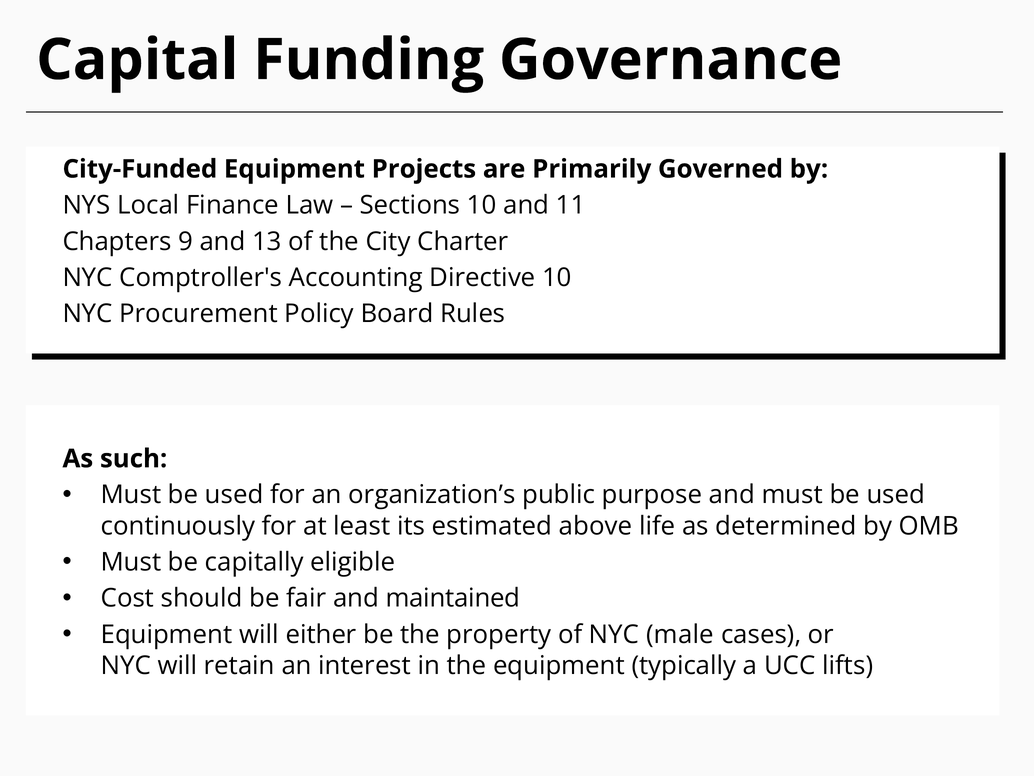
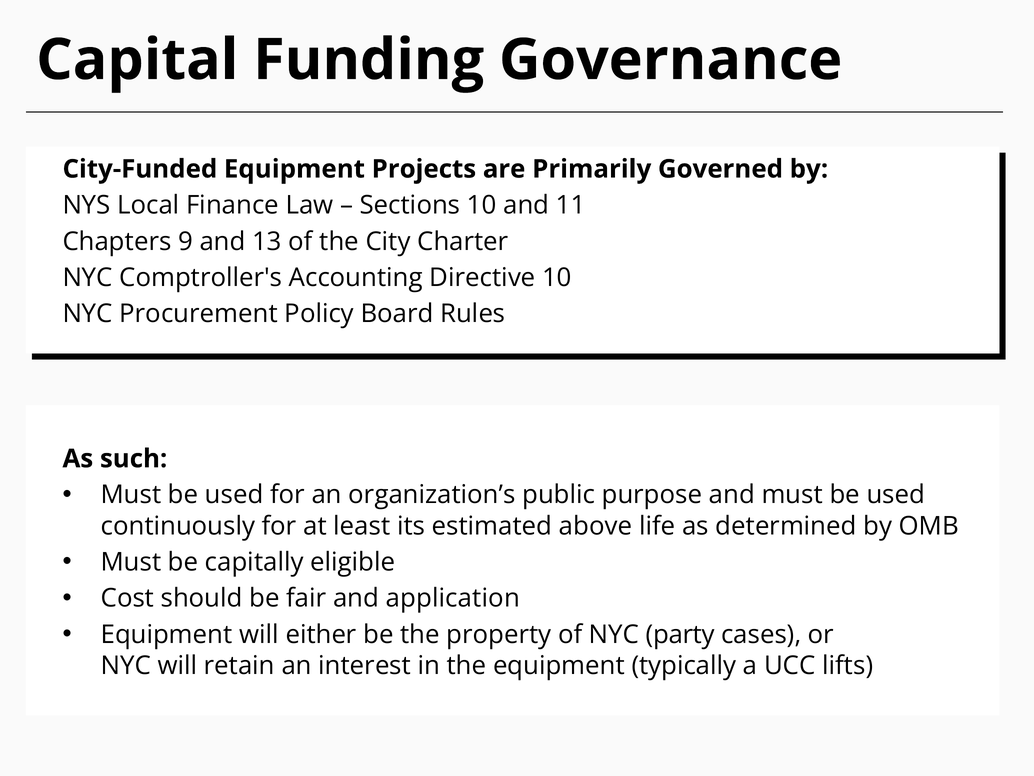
maintained: maintained -> application
male: male -> party
